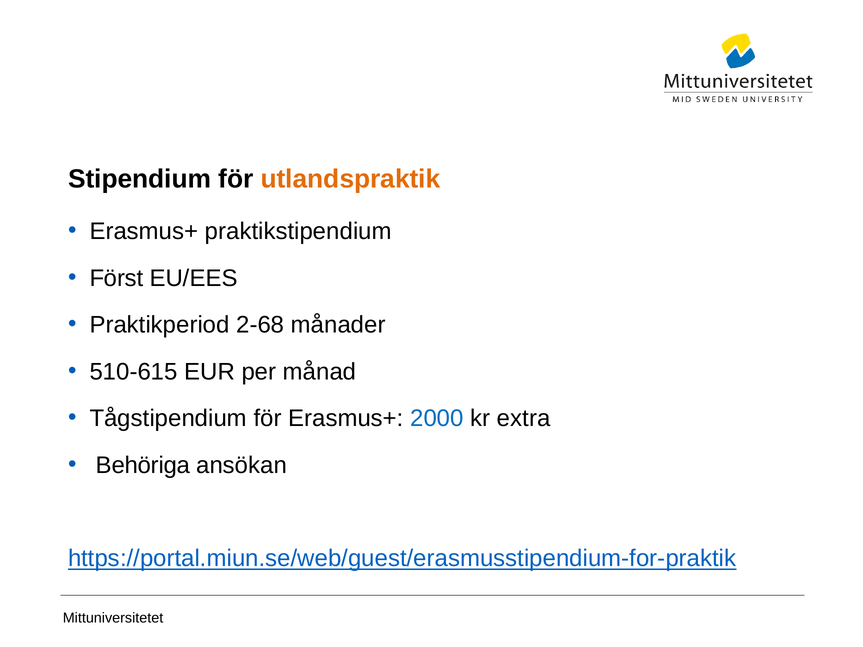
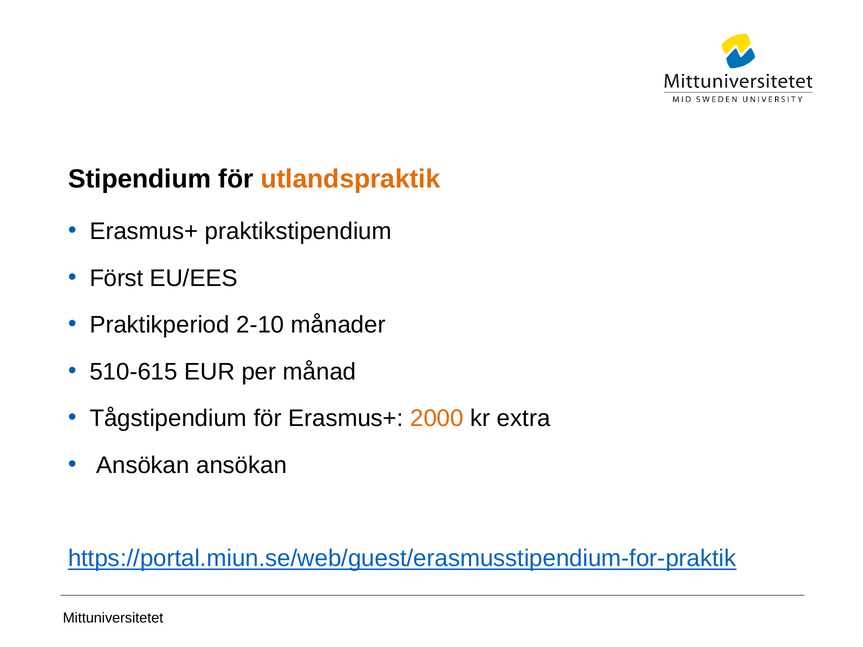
2-68: 2-68 -> 2-10
2000 colour: blue -> orange
Behöriga at (143, 465): Behöriga -> Ansökan
